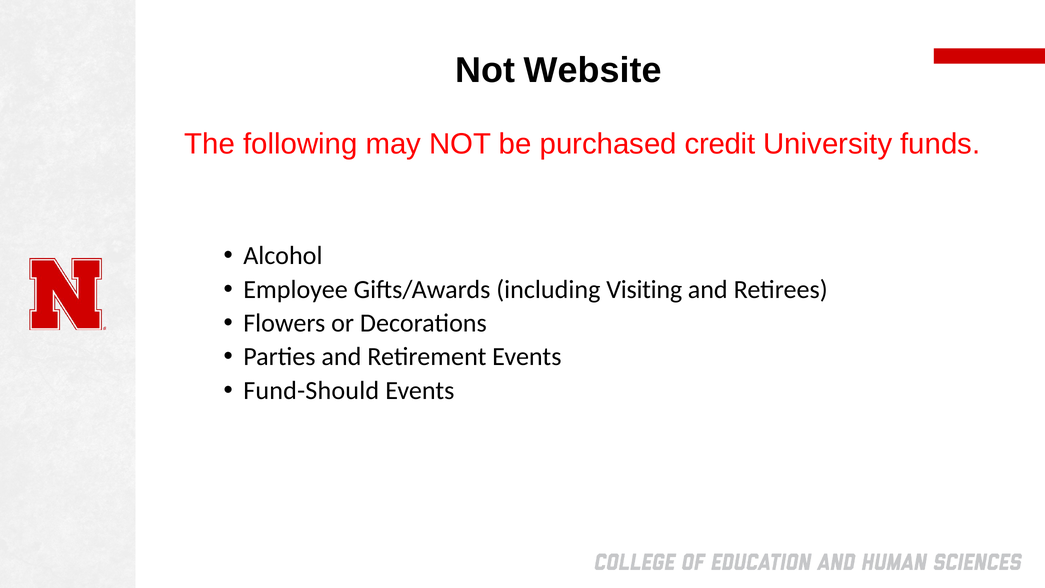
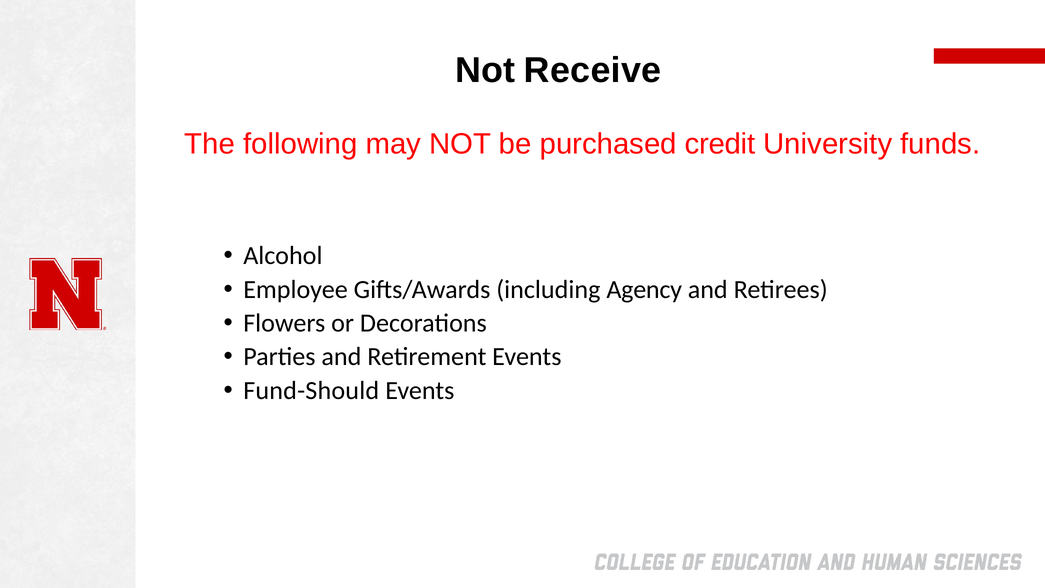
Website: Website -> Receive
Visiting: Visiting -> Agency
